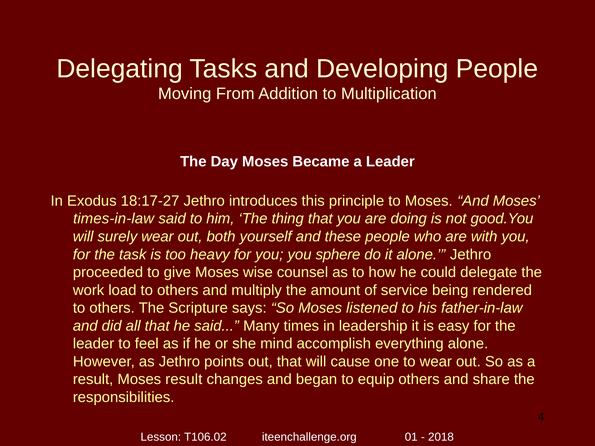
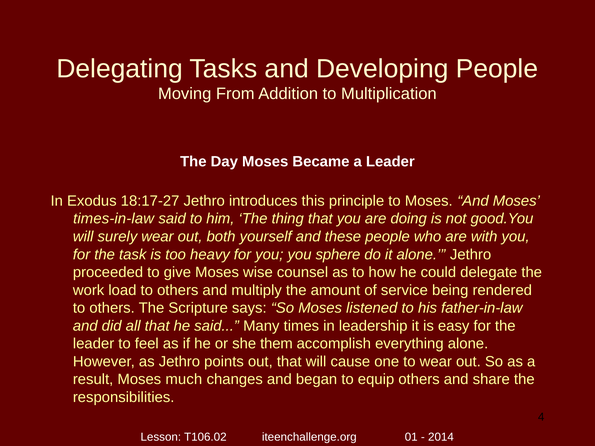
mind: mind -> them
Moses result: result -> much
2018: 2018 -> 2014
